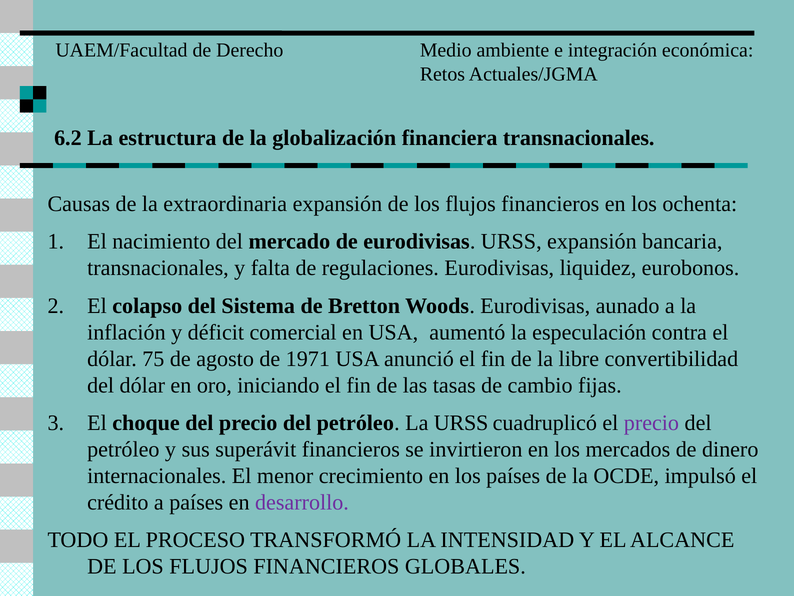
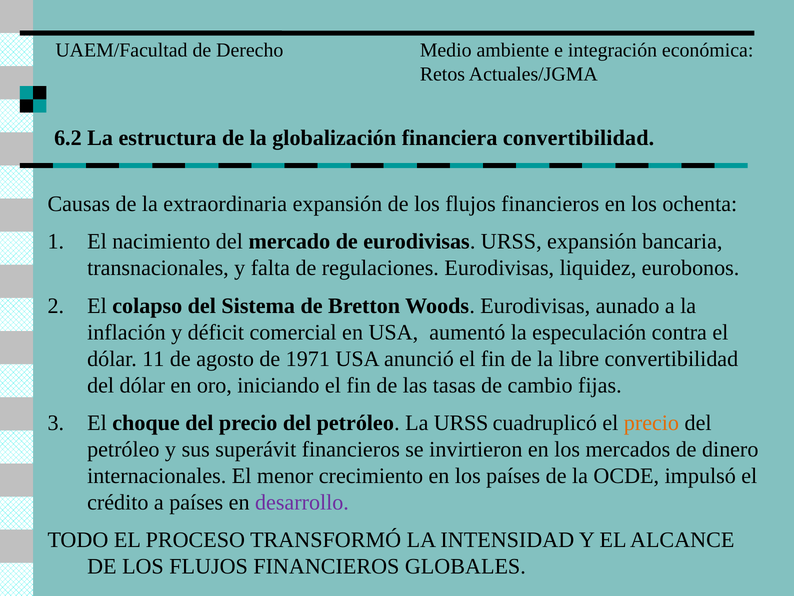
financiera transnacionales: transnacionales -> convertibilidad
75: 75 -> 11
precio at (651, 422) colour: purple -> orange
